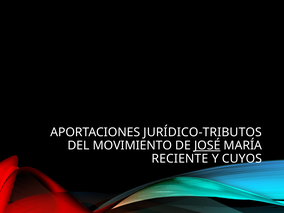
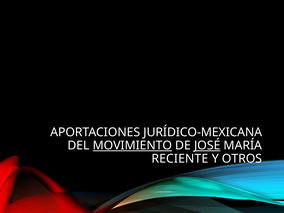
JURÍDICO-TRIBUTOS: JURÍDICO-TRIBUTOS -> JURÍDICO-MEXICANA
MOVIMIENTO underline: none -> present
CUYOS: CUYOS -> OTROS
